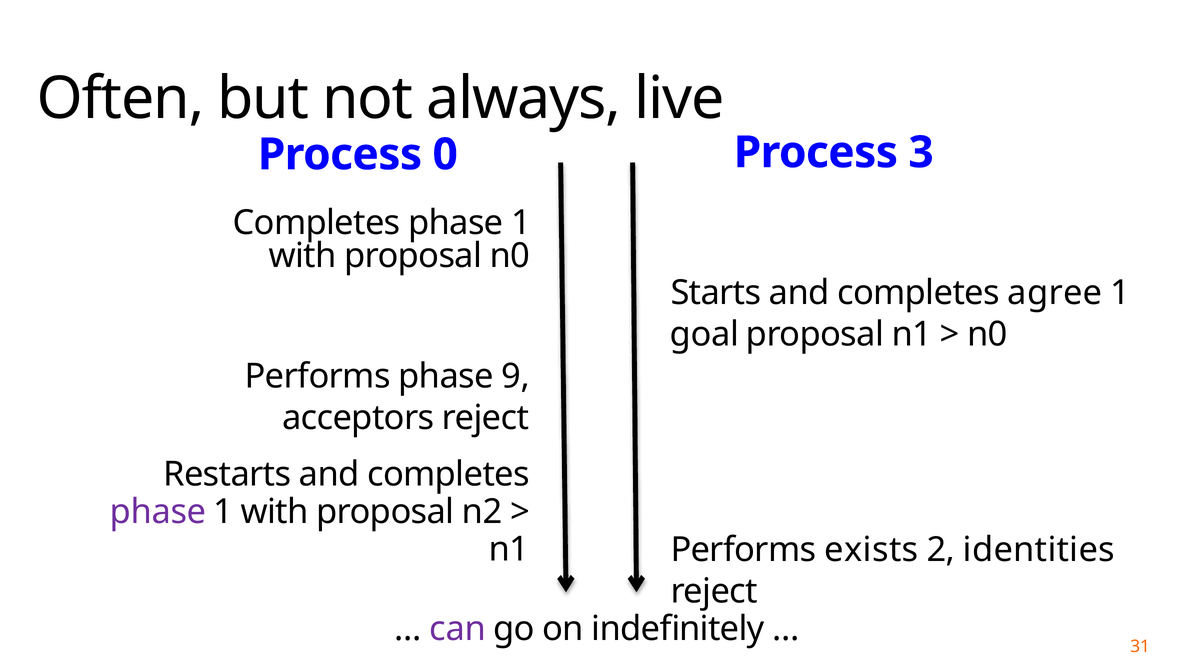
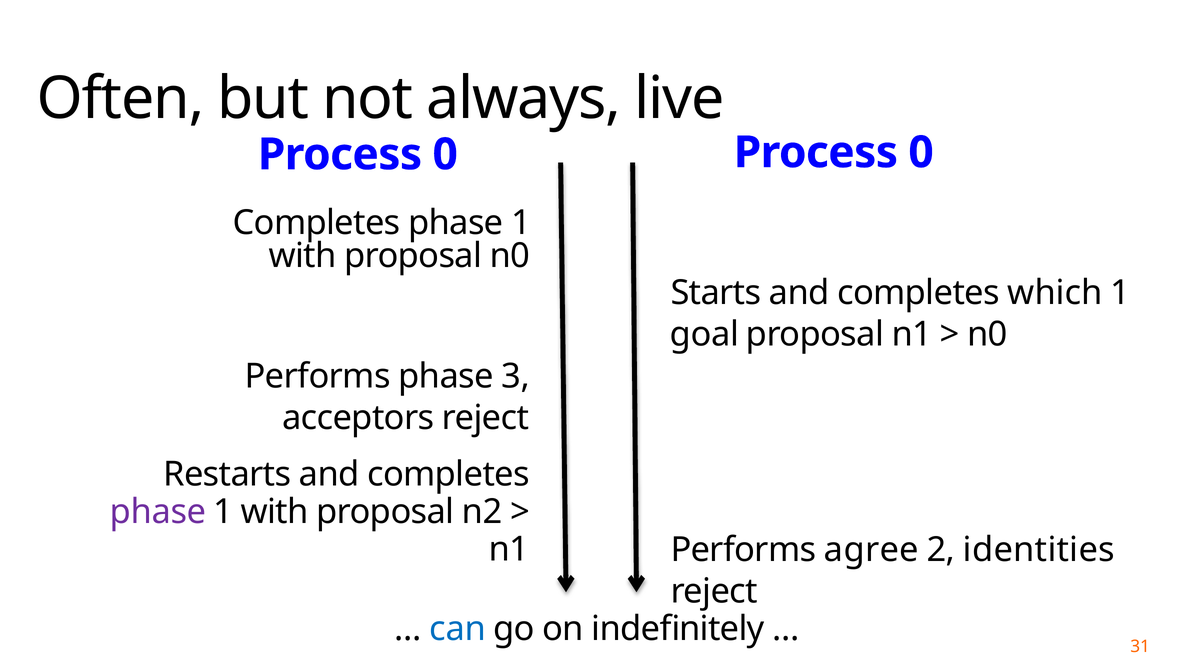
0 Process 3: 3 -> 0
agree: agree -> which
9: 9 -> 3
exists: exists -> agree
can colour: purple -> blue
